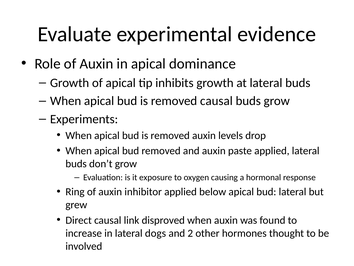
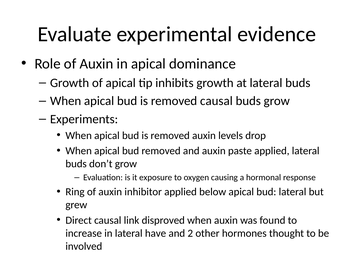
dogs: dogs -> have
